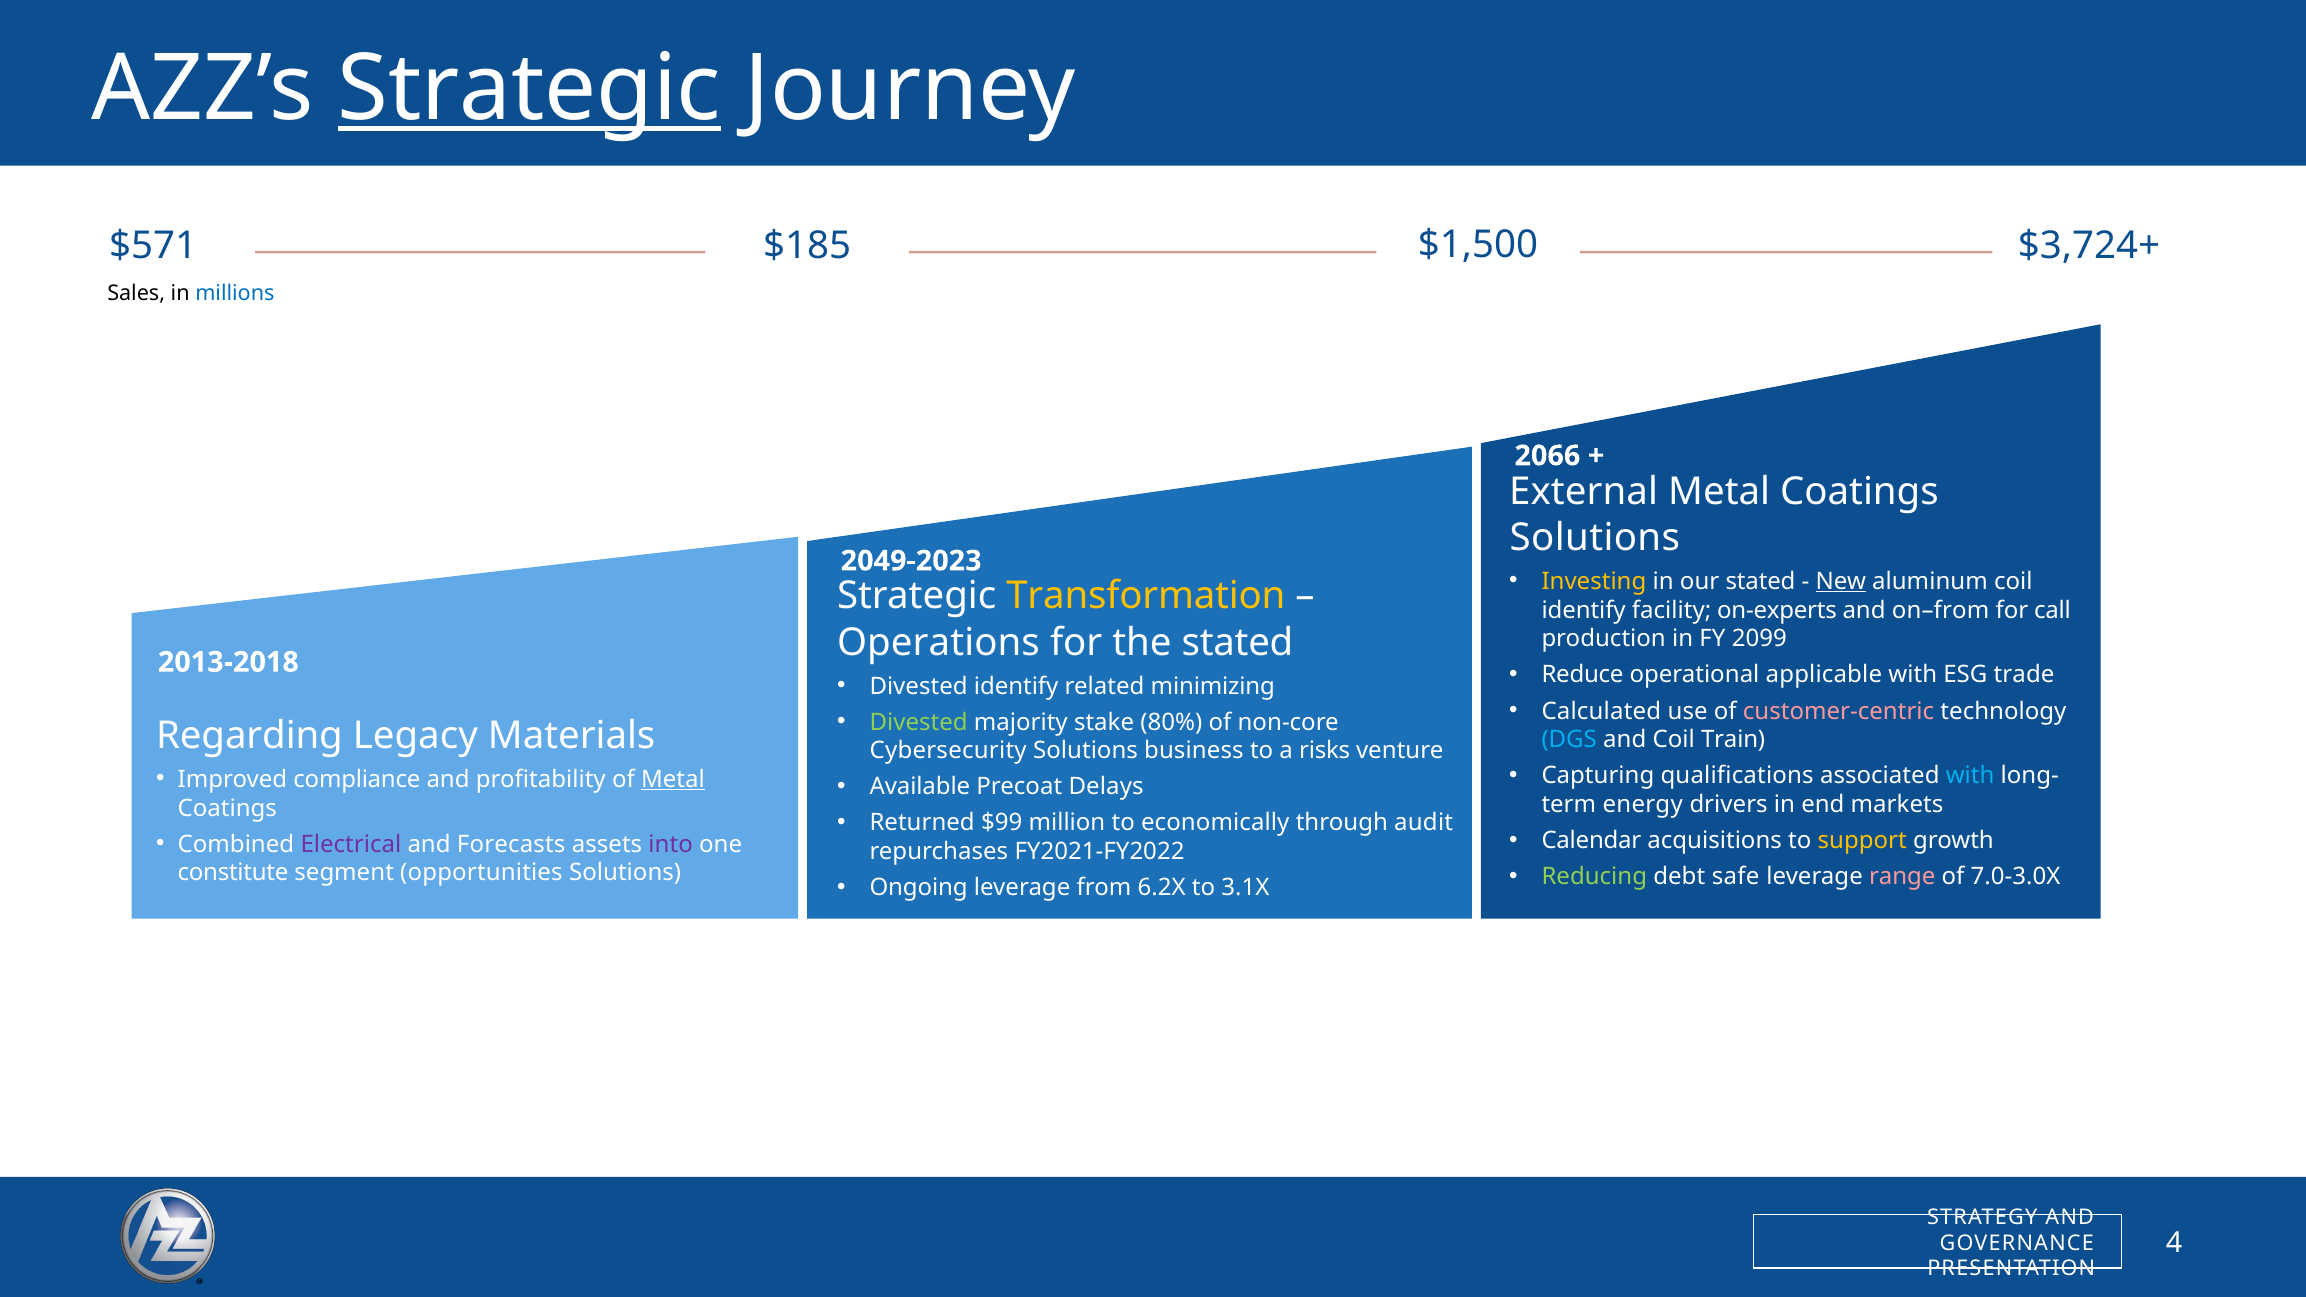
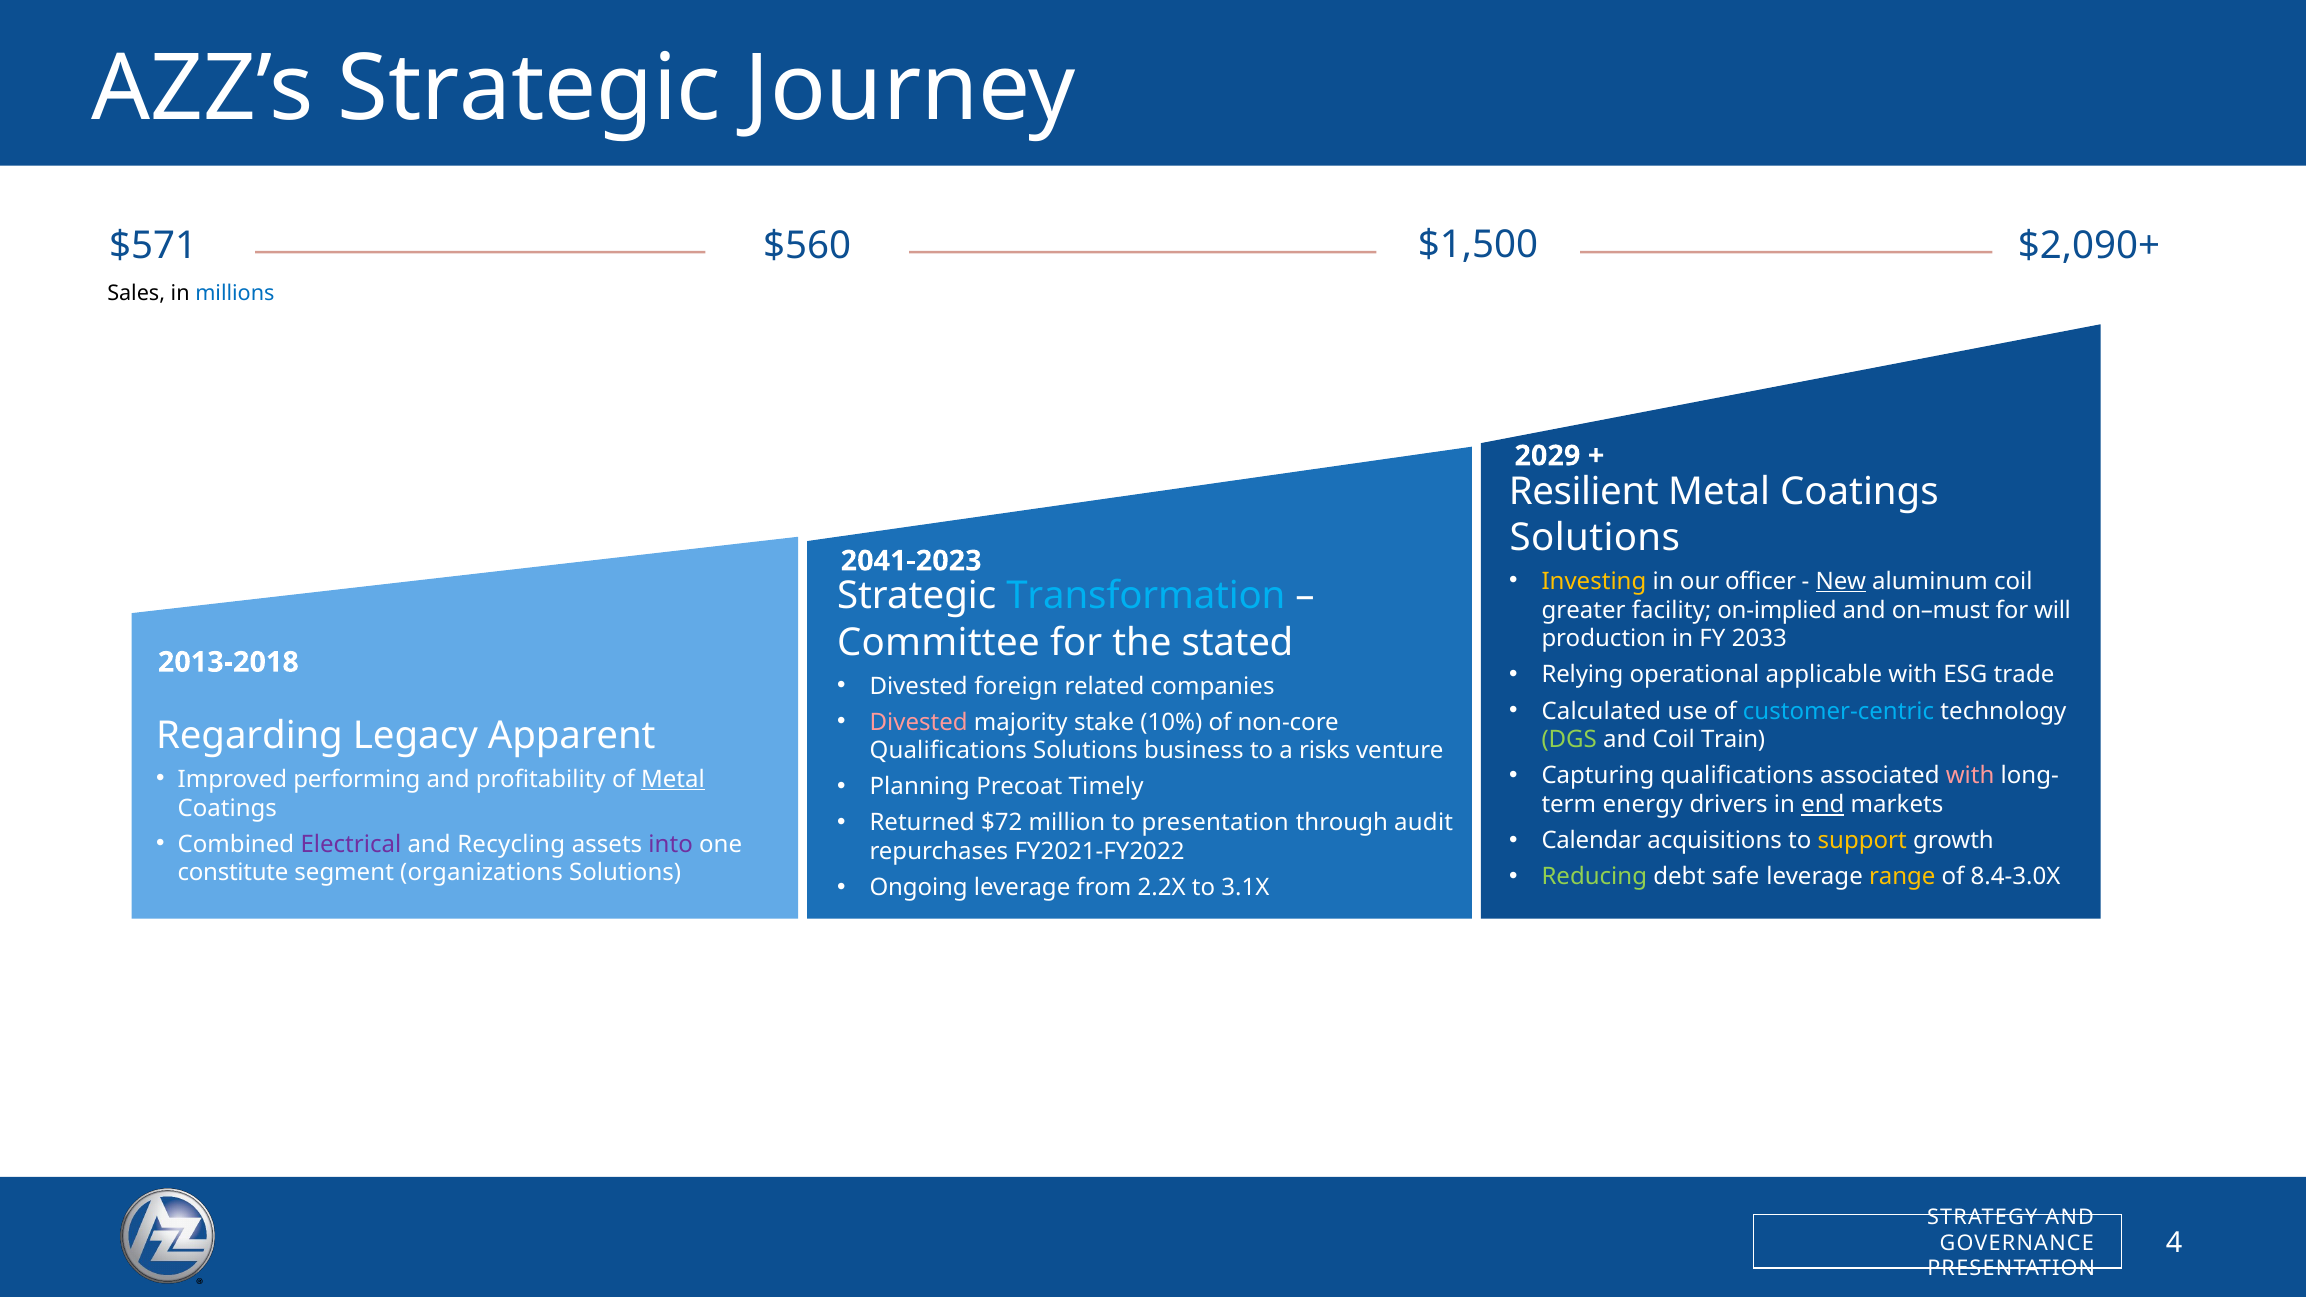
Strategic at (529, 89) underline: present -> none
$185: $185 -> $560
$3,724+: $3,724+ -> $2,090+
2066: 2066 -> 2029
External: External -> Resilient
2049-2023: 2049-2023 -> 2041-2023
our stated: stated -> officer
Transformation colour: yellow -> light blue
identify at (1584, 610): identify -> greater
on-experts: on-experts -> on-implied
on–from: on–from -> on–must
call: call -> will
Operations: Operations -> Committee
2099: 2099 -> 2033
Reduce: Reduce -> Relying
Divested identify: identify -> foreign
minimizing: minimizing -> companies
customer-centric colour: pink -> light blue
Divested at (919, 722) colour: light green -> pink
80%: 80% -> 10%
Materials: Materials -> Apparent
DGS colour: light blue -> light green
Cybersecurity at (948, 751): Cybersecurity -> Qualifications
with at (1970, 776) colour: light blue -> pink
compliance: compliance -> performing
Available: Available -> Planning
Delays: Delays -> Timely
end underline: none -> present
$99: $99 -> $72
to economically: economically -> presentation
Forecasts: Forecasts -> Recycling
range colour: pink -> yellow
7.0-3.0X: 7.0-3.0X -> 8.4-3.0X
opportunities: opportunities -> organizations
6.2X: 6.2X -> 2.2X
